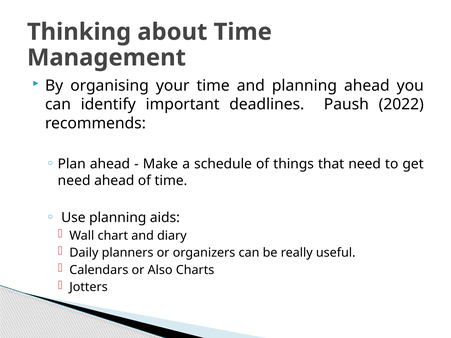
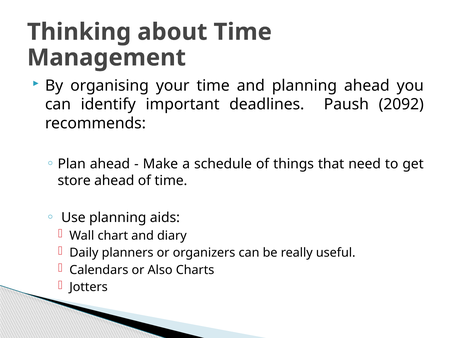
2022: 2022 -> 2092
need at (74, 181): need -> store
